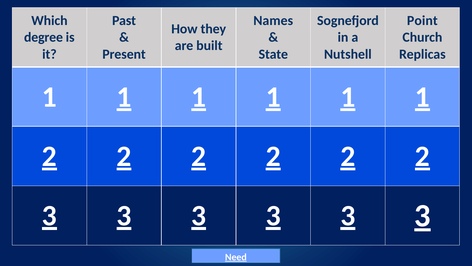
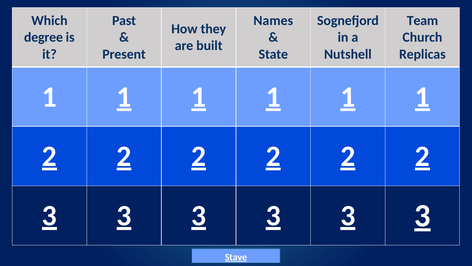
Point: Point -> Team
Need: Need -> Stave
